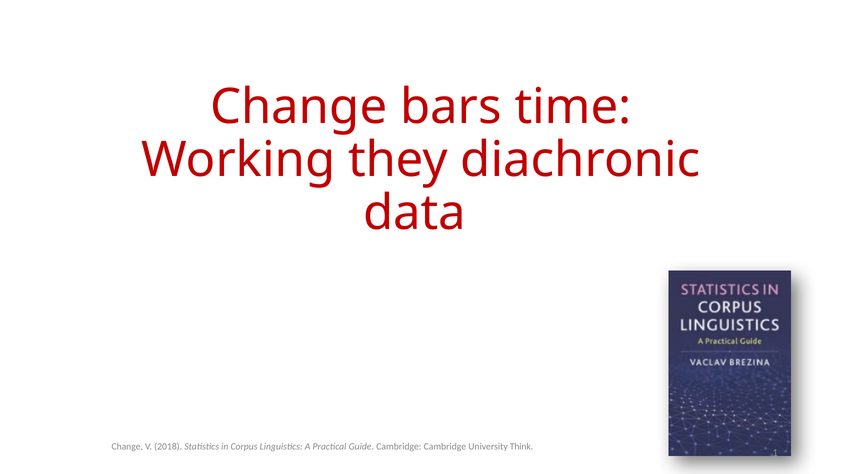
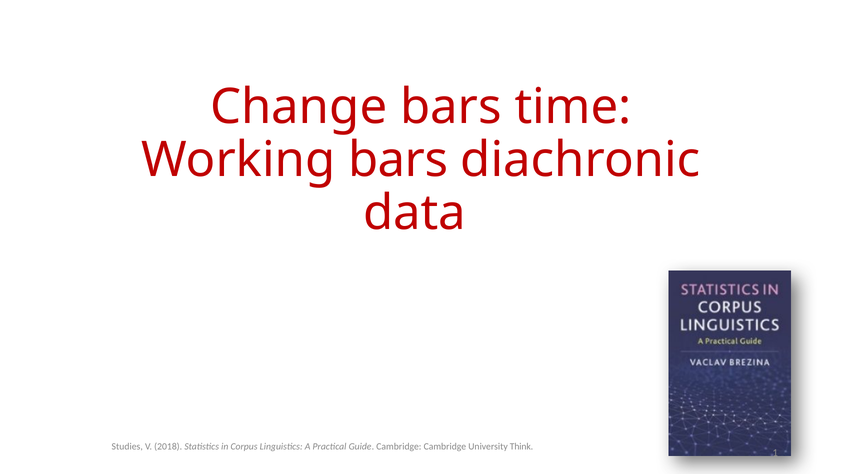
Working they: they -> bars
Change at (127, 446): Change -> Studies
